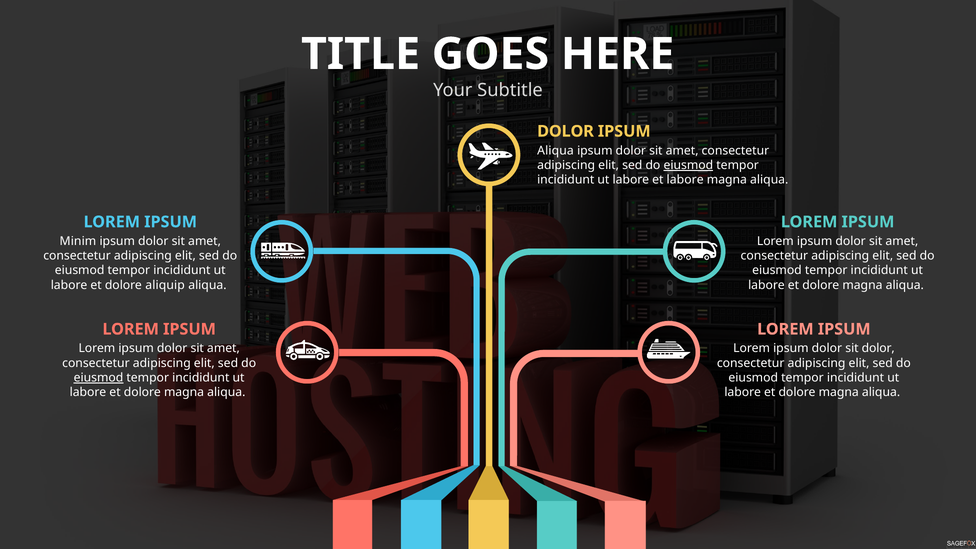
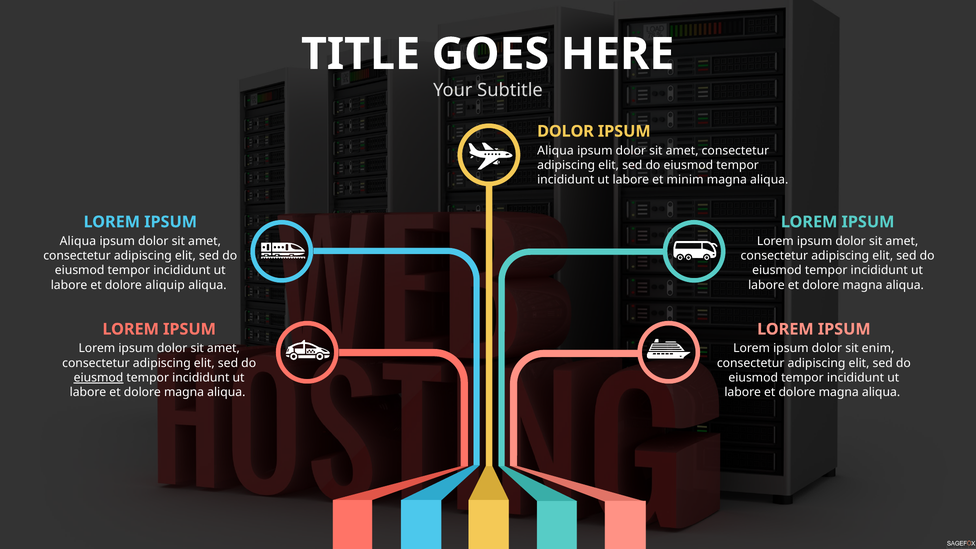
eiusmod at (688, 165) underline: present -> none
et labore: labore -> minim
Minim at (78, 241): Minim -> Aliqua
sit dolor: dolor -> enim
